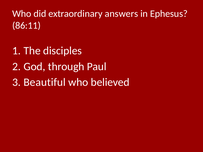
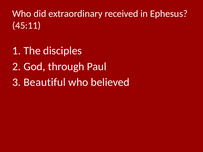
answers: answers -> received
86:11: 86:11 -> 45:11
